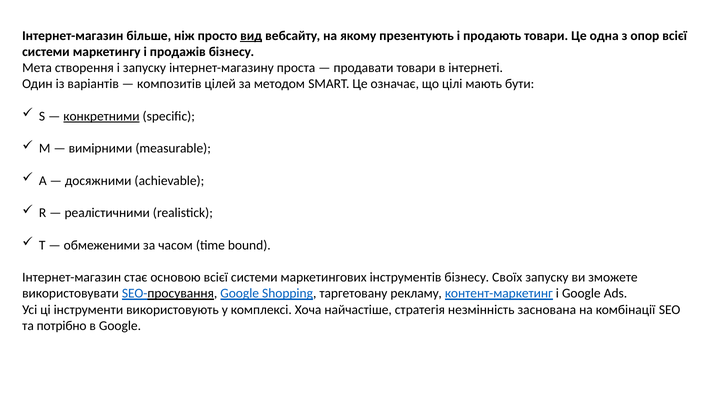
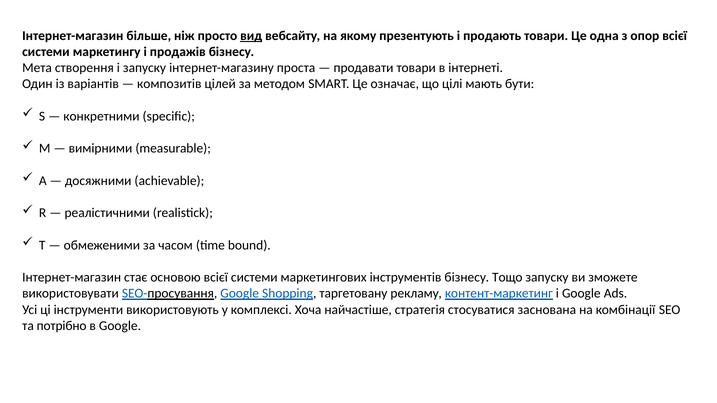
конкретними underline: present -> none
Своїх: Своїх -> Тощо
незмінність: незмінність -> стосуватися
